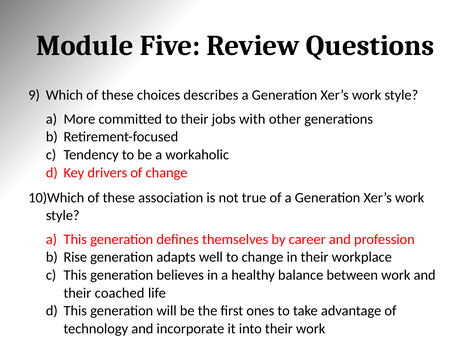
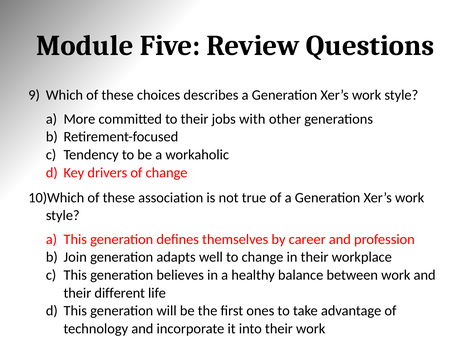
Rise: Rise -> Join
coached: coached -> different
